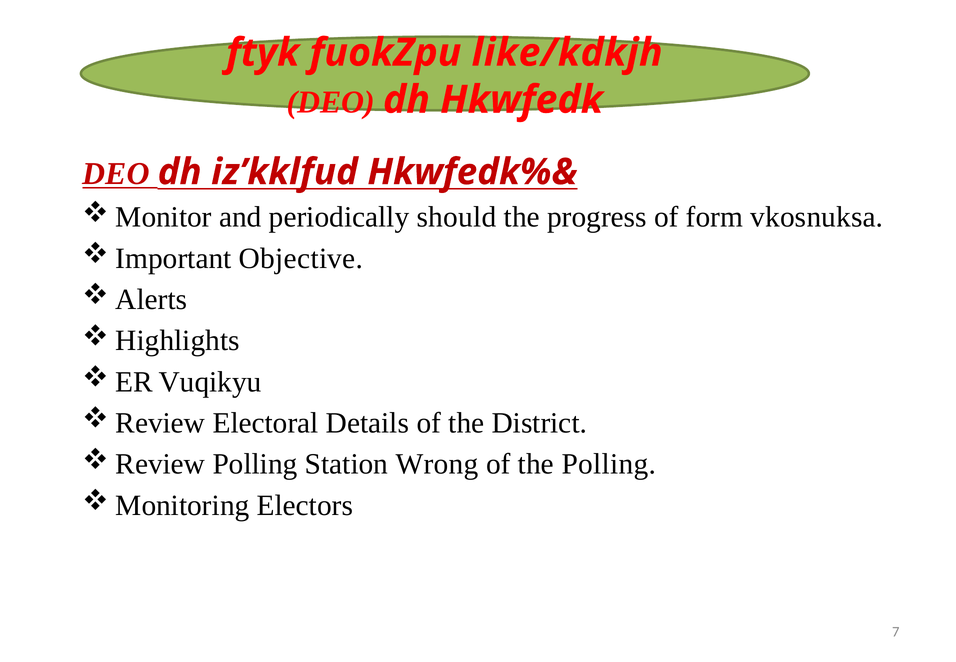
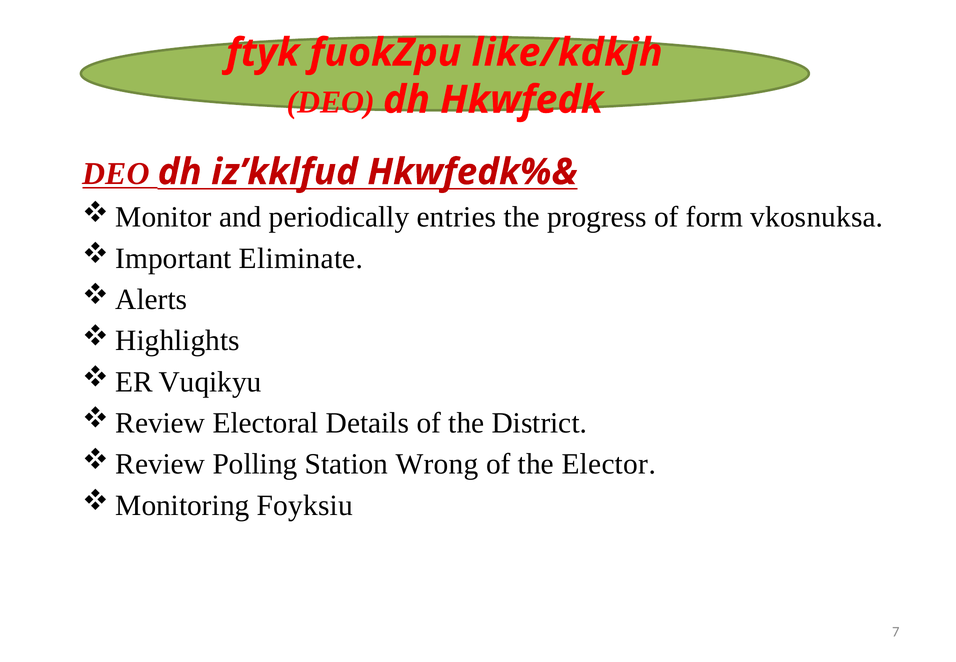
should: should -> entries
Objective: Objective -> Eliminate
the Polling: Polling -> Elector
Electors: Electors -> Foyksiu
